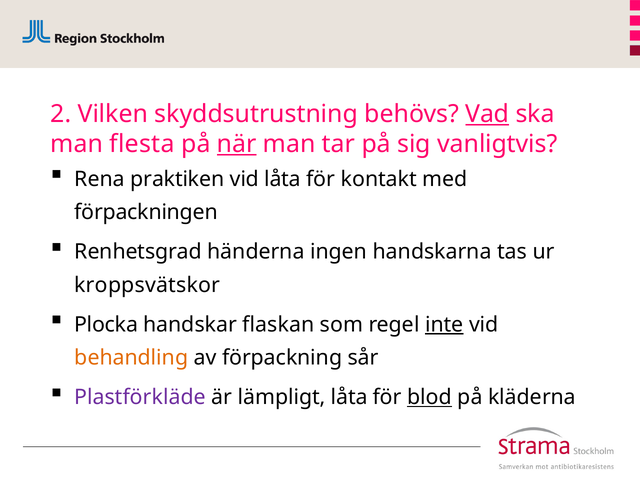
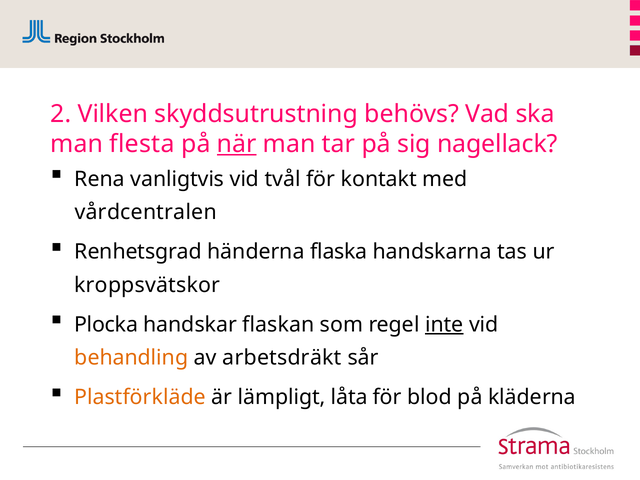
Vad underline: present -> none
vanligtvis: vanligtvis -> nagellack
praktiken: praktiken -> vanligtvis
vid låta: låta -> tvål
förpackningen: förpackningen -> vårdcentralen
ingen: ingen -> flaska
förpackning: förpackning -> arbetsdräkt
Plastförkläde colour: purple -> orange
blod underline: present -> none
